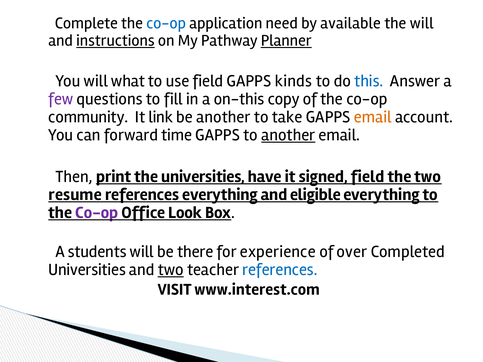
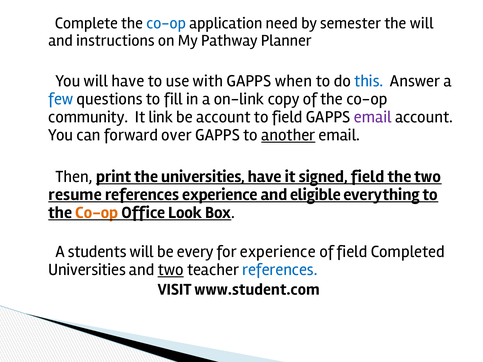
available: available -> semester
instructions underline: present -> none
Planner underline: present -> none
will what: what -> have
use field: field -> with
kinds: kinds -> when
few colour: purple -> blue
on-this: on-this -> on-link
be another: another -> account
to take: take -> field
email at (373, 117) colour: orange -> purple
time: time -> over
references everything: everything -> experience
Co-op at (97, 213) colour: purple -> orange
there: there -> every
of over: over -> field
www.interest.com: www.interest.com -> www.student.com
